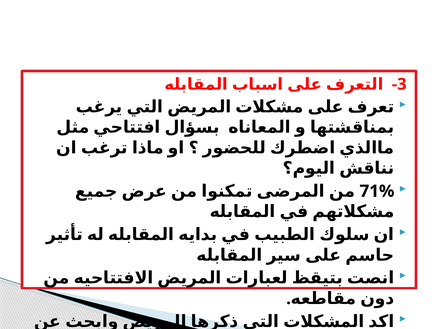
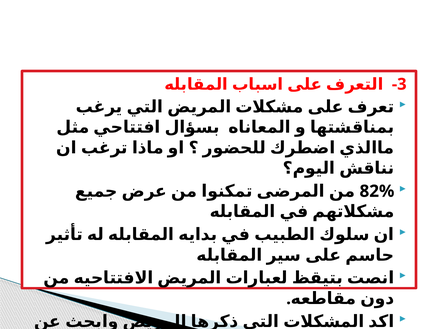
71%: 71% -> 82%
